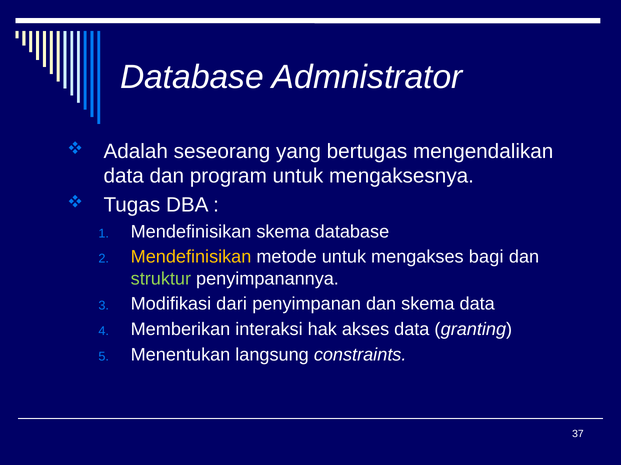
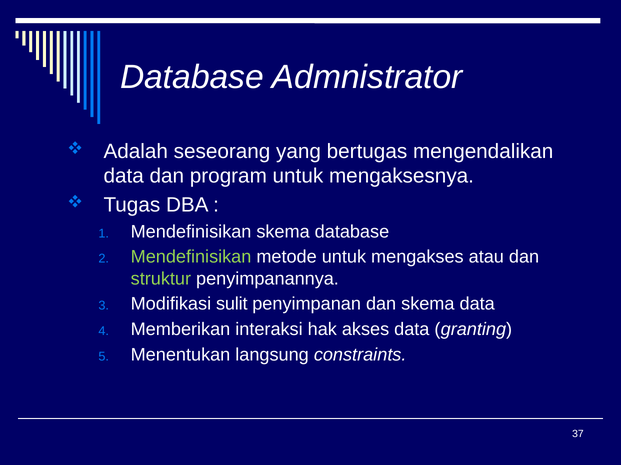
Mendefinisikan at (191, 257) colour: yellow -> light green
bagi: bagi -> atau
dari: dari -> sulit
